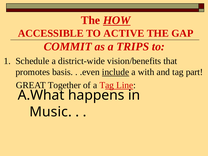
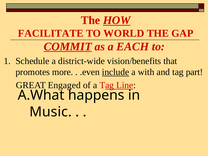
ACCESSIBLE: ACCESSIBLE -> FACILITATE
ACTIVE: ACTIVE -> WORLD
COMMIT underline: none -> present
TRIPS: TRIPS -> EACH
basis: basis -> more
Together: Together -> Engaged
